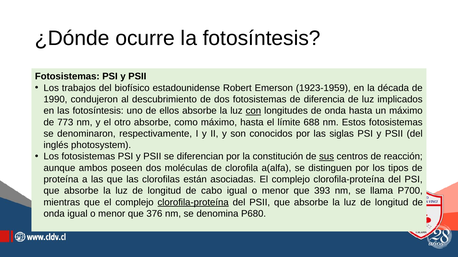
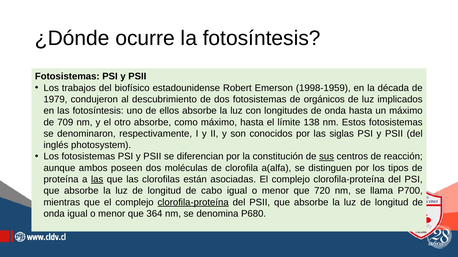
1923-1959: 1923-1959 -> 1998-1959
1990: 1990 -> 1979
diferencia: diferencia -> orgánicos
con underline: present -> none
773: 773 -> 709
688: 688 -> 138
las at (97, 180) underline: none -> present
393: 393 -> 720
376: 376 -> 364
